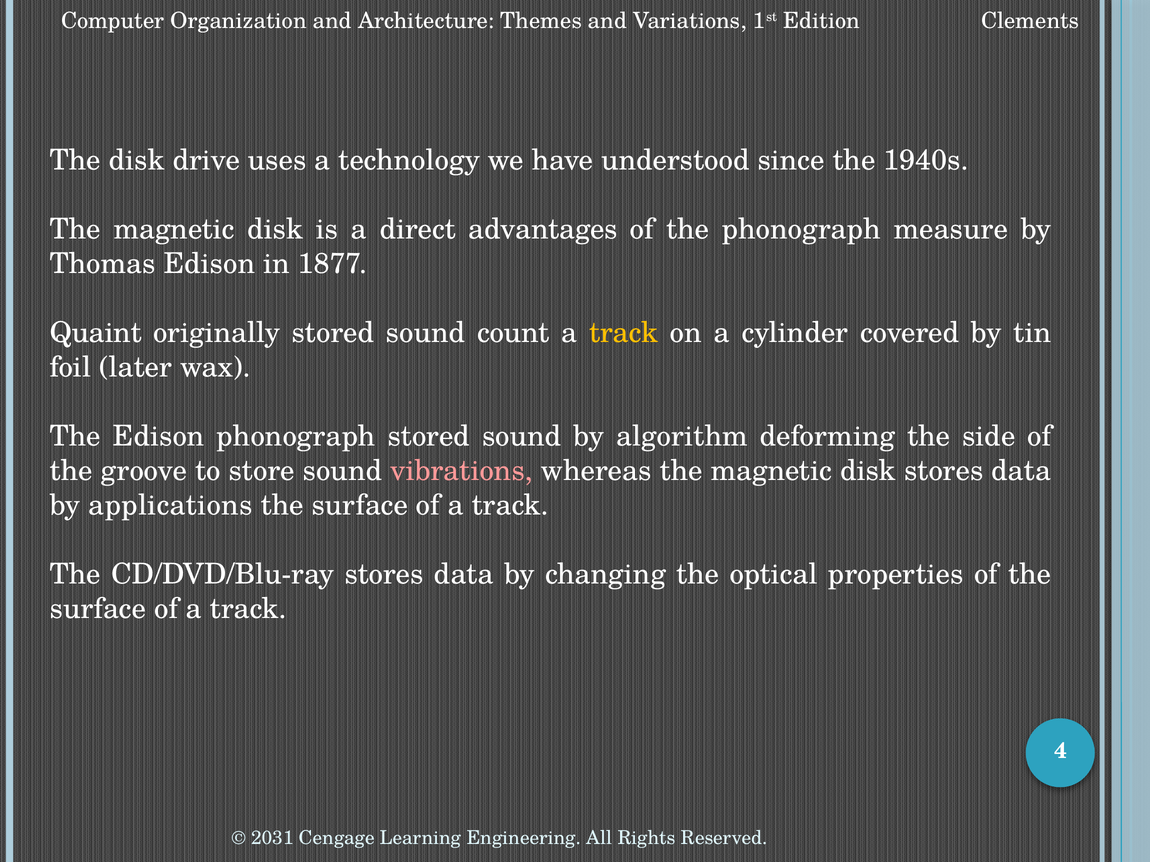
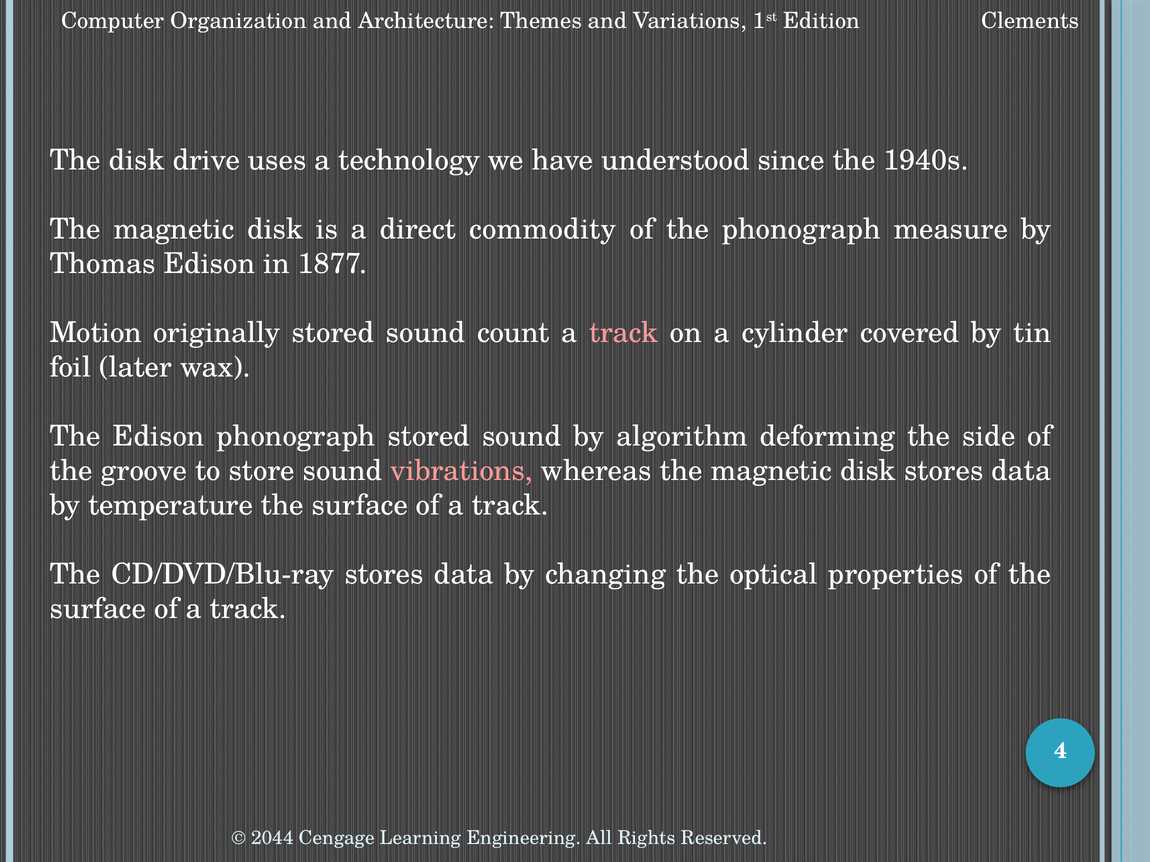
advantages: advantages -> commodity
Quaint: Quaint -> Motion
track at (624, 333) colour: yellow -> pink
applications: applications -> temperature
2031: 2031 -> 2044
